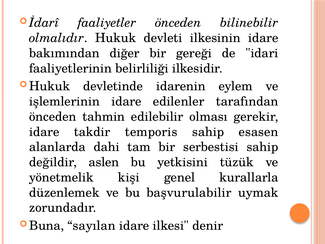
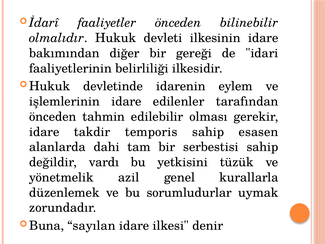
aslen: aslen -> vardı
kişi: kişi -> azil
başvurulabilir: başvurulabilir -> sorumludurlar
